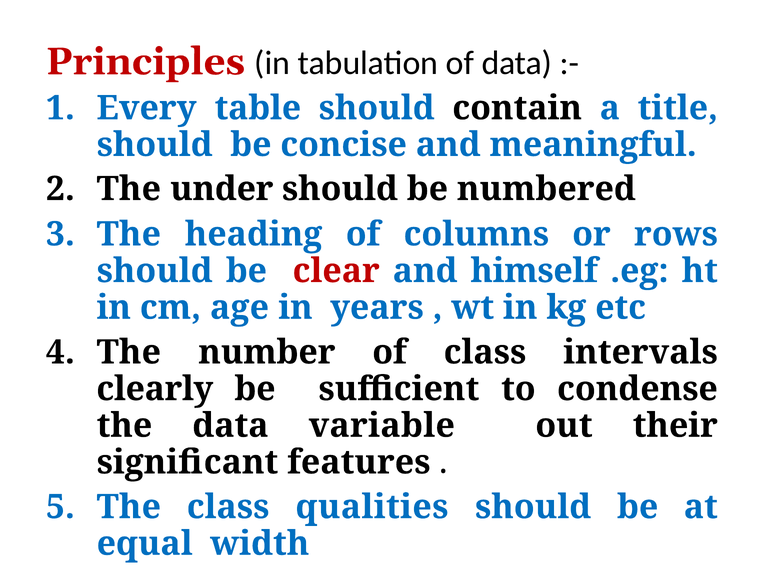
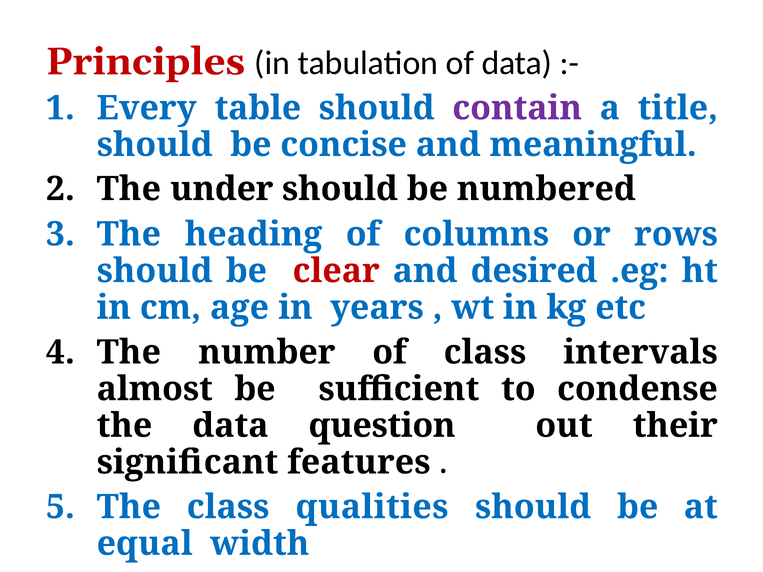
contain colour: black -> purple
himself: himself -> desired
clearly: clearly -> almost
variable: variable -> question
